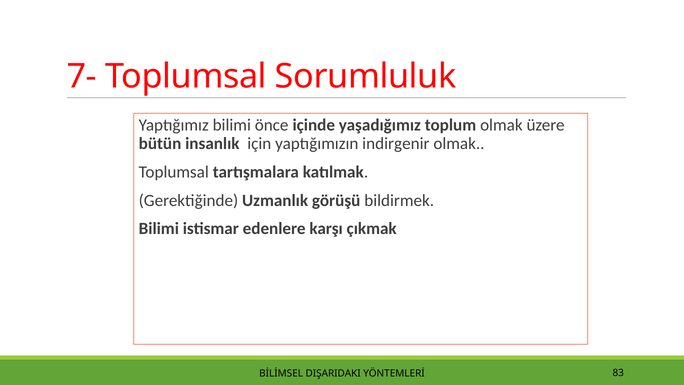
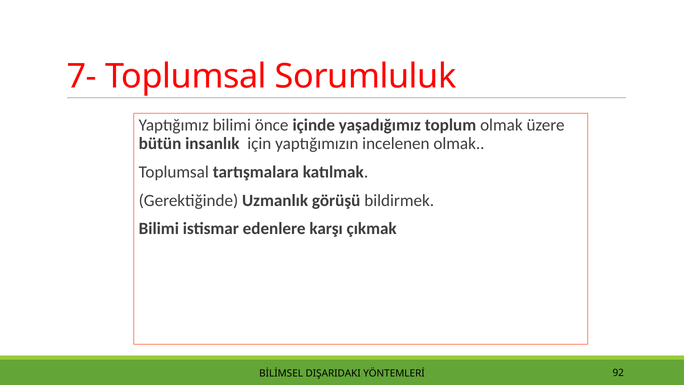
indirgenir: indirgenir -> incelenen
83: 83 -> 92
